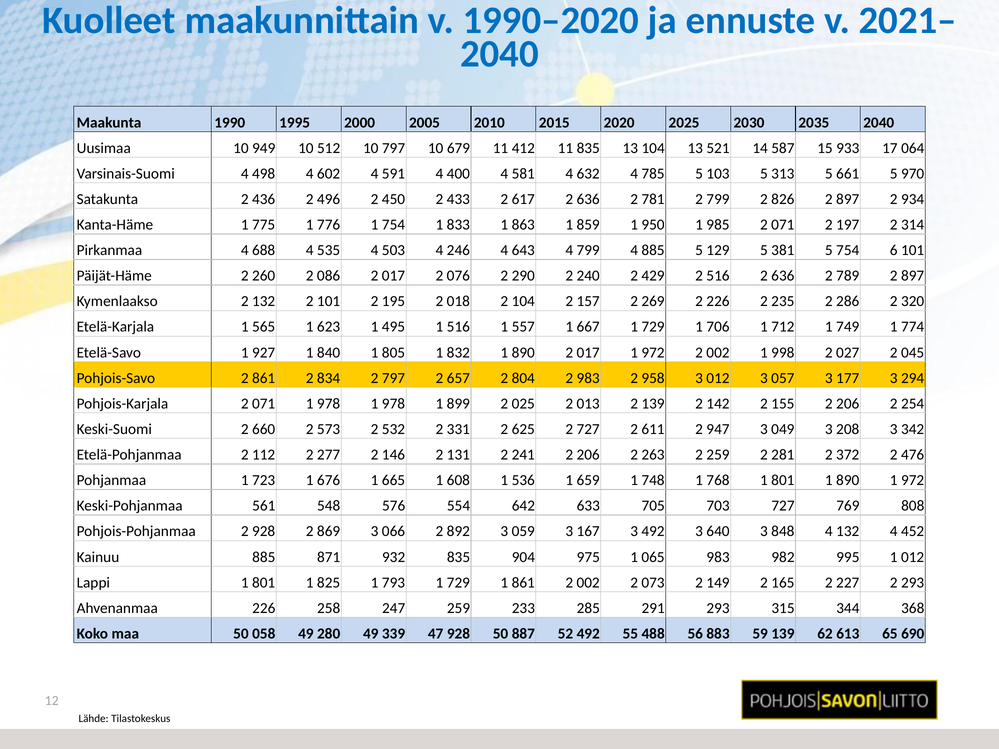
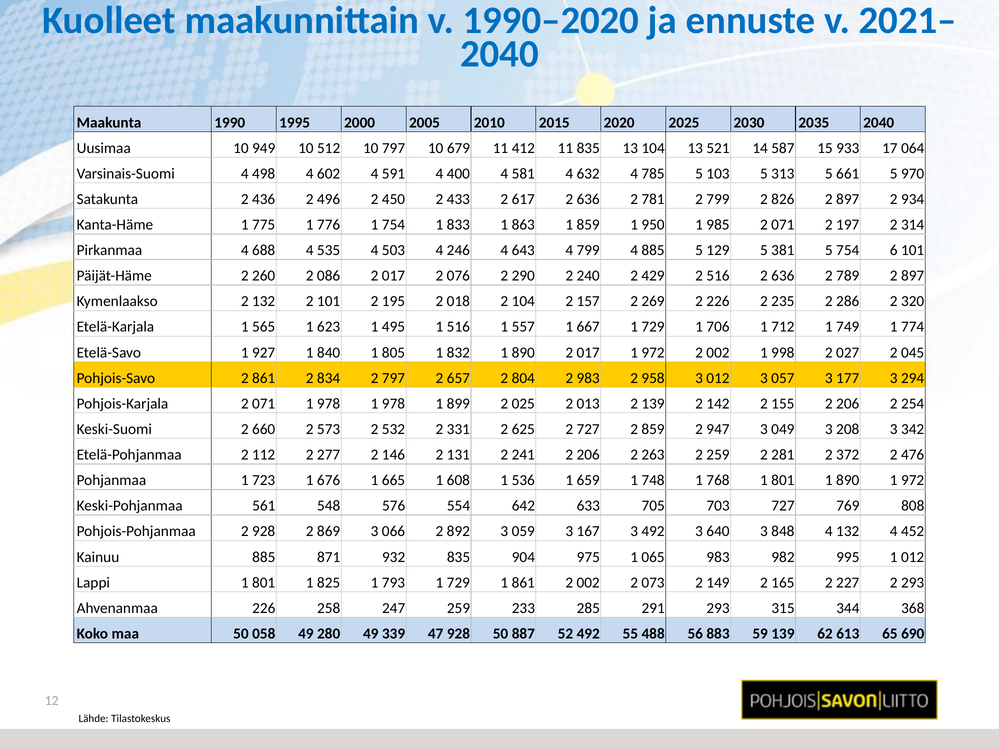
2 611: 611 -> 859
